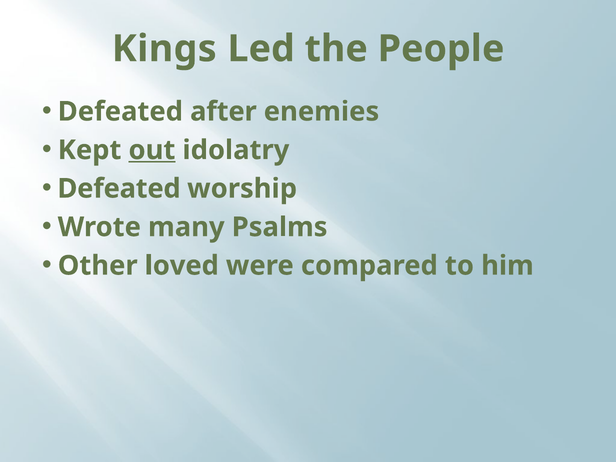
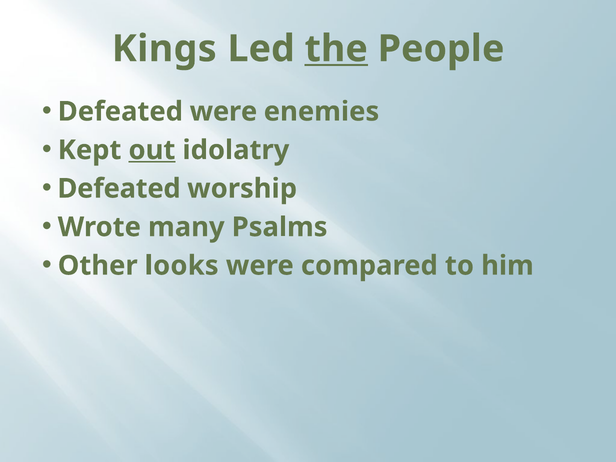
the underline: none -> present
Defeated after: after -> were
loved: loved -> looks
